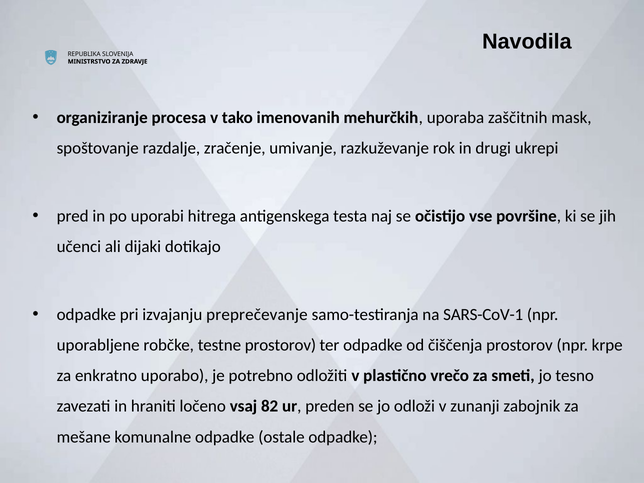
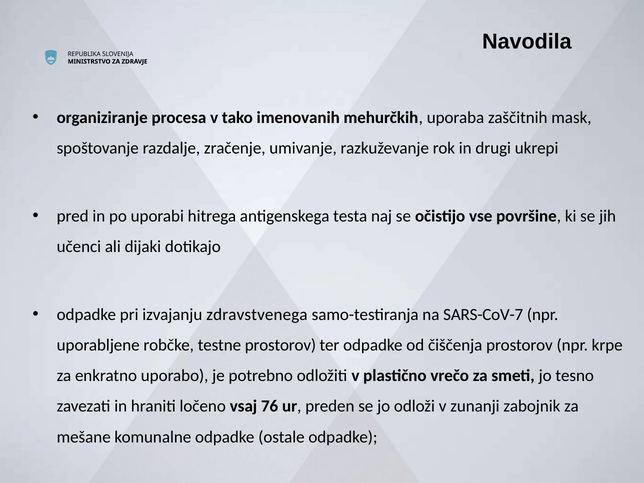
preprečevanje: preprečevanje -> zdravstvenega
SARS-CoV-1: SARS-CoV-1 -> SARS-CoV-7
82: 82 -> 76
